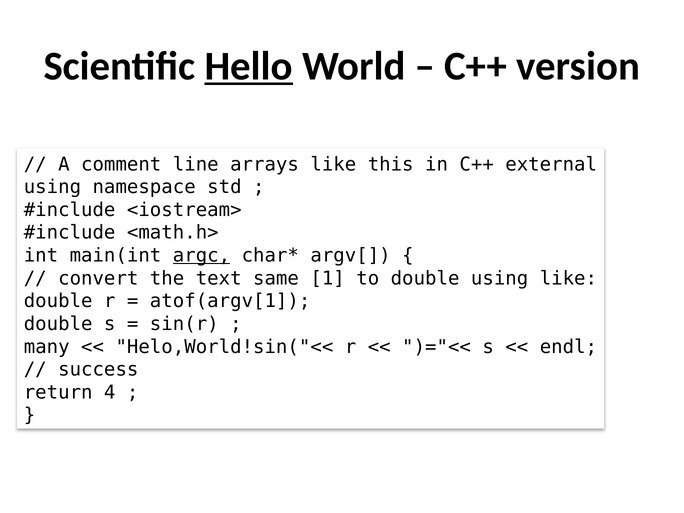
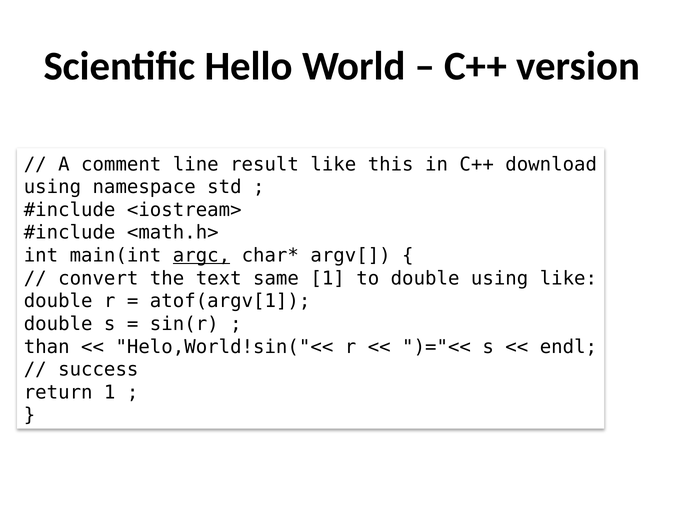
Hello underline: present -> none
arrays: arrays -> result
external: external -> download
many: many -> than
return 4: 4 -> 1
